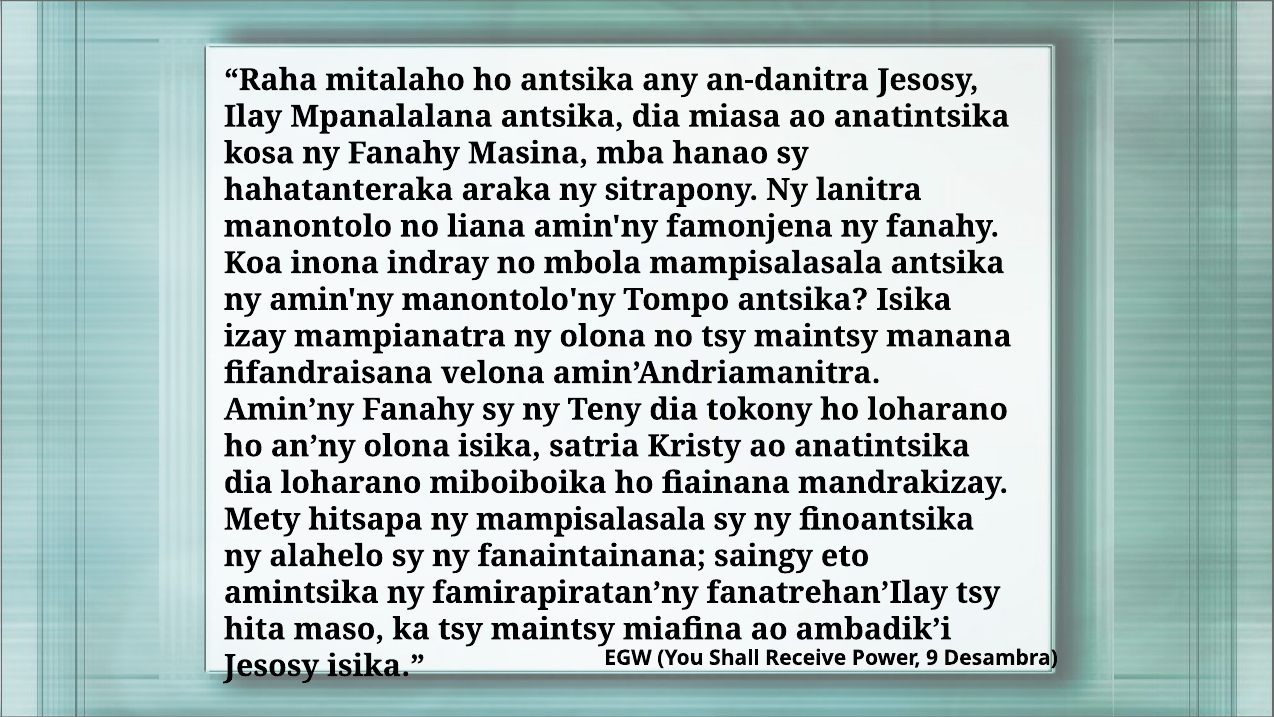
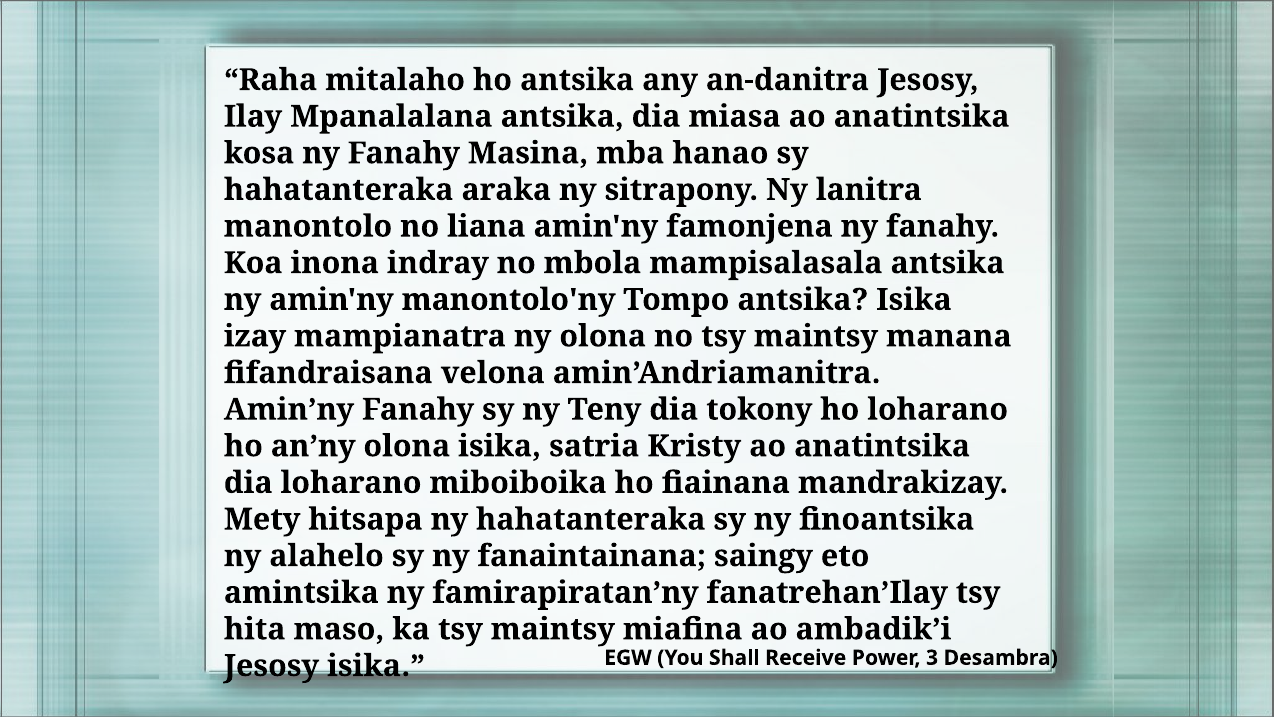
ny mampisalasala: mampisalasala -> hahatanteraka
9: 9 -> 3
